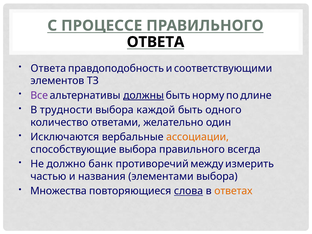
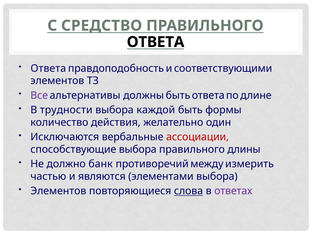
ПРОЦЕССЕ: ПРОЦЕССЕ -> СРЕДСТВО
должны underline: present -> none
быть норму: норму -> ответа
одного: одного -> формы
ответами: ответами -> действия
ассоциации colour: orange -> red
всегда: всегда -> длины
названия: названия -> являются
Множества at (58, 191): Множества -> Элементов
ответах colour: orange -> purple
